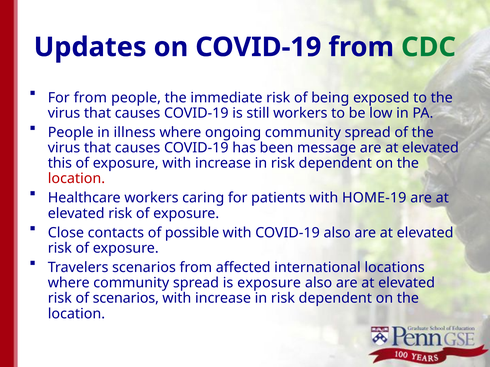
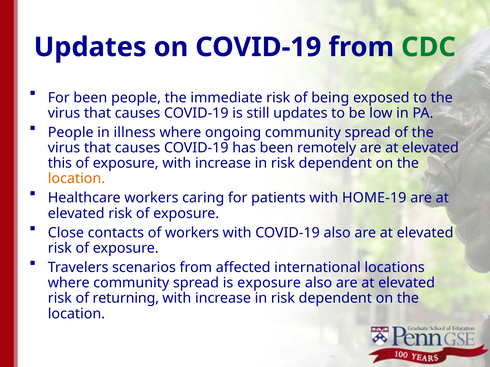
For from: from -> been
still workers: workers -> updates
message: message -> remotely
location at (76, 179) colour: red -> orange
of possible: possible -> workers
of scenarios: scenarios -> returning
